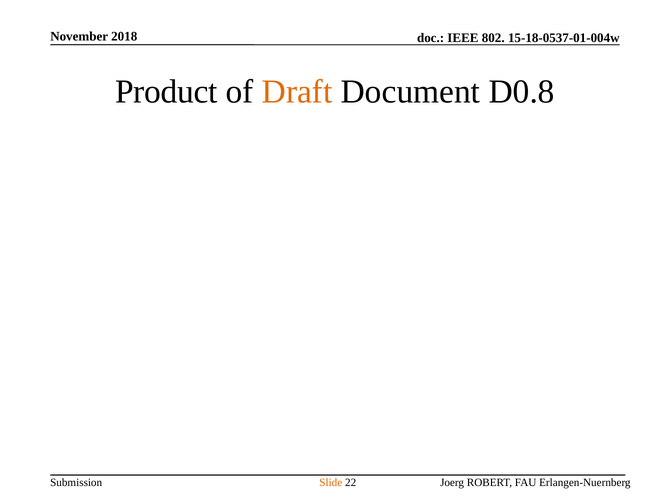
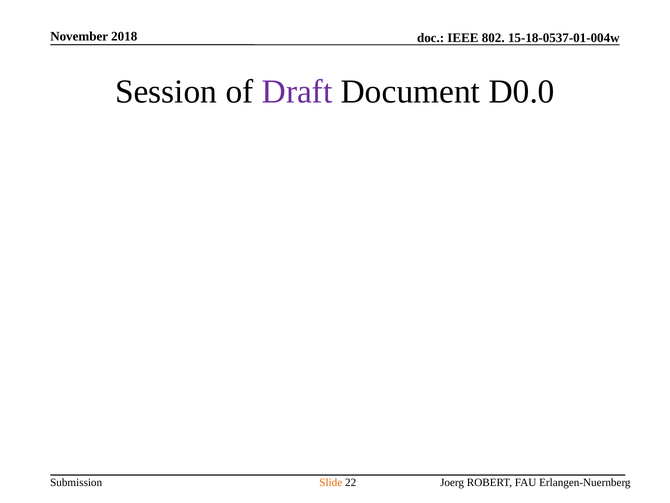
Product: Product -> Session
Draft colour: orange -> purple
D0.8: D0.8 -> D0.0
